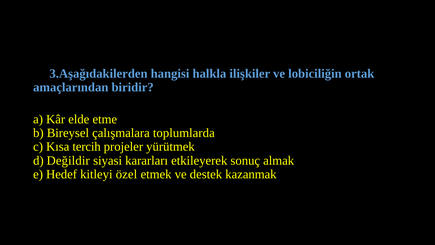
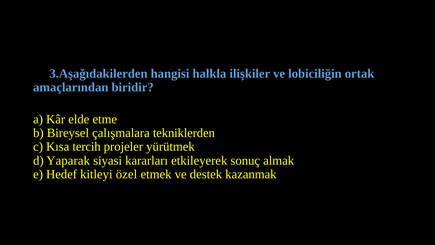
toplumlarda: toplumlarda -> tekniklerden
Değildir: Değildir -> Yaparak
